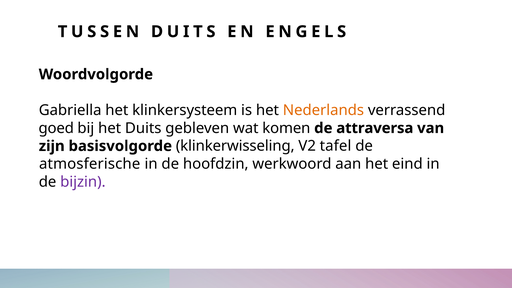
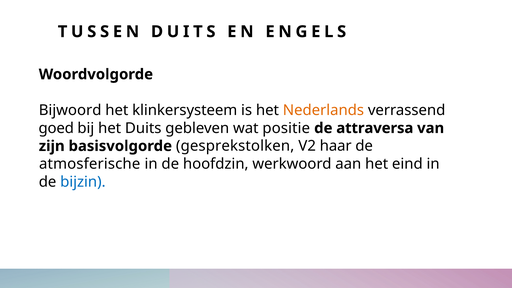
Gabriella: Gabriella -> Bijwoord
komen: komen -> positie
klinkerwisseling: klinkerwisseling -> gesprekstolken
tafel: tafel -> haar
bijzin colour: purple -> blue
